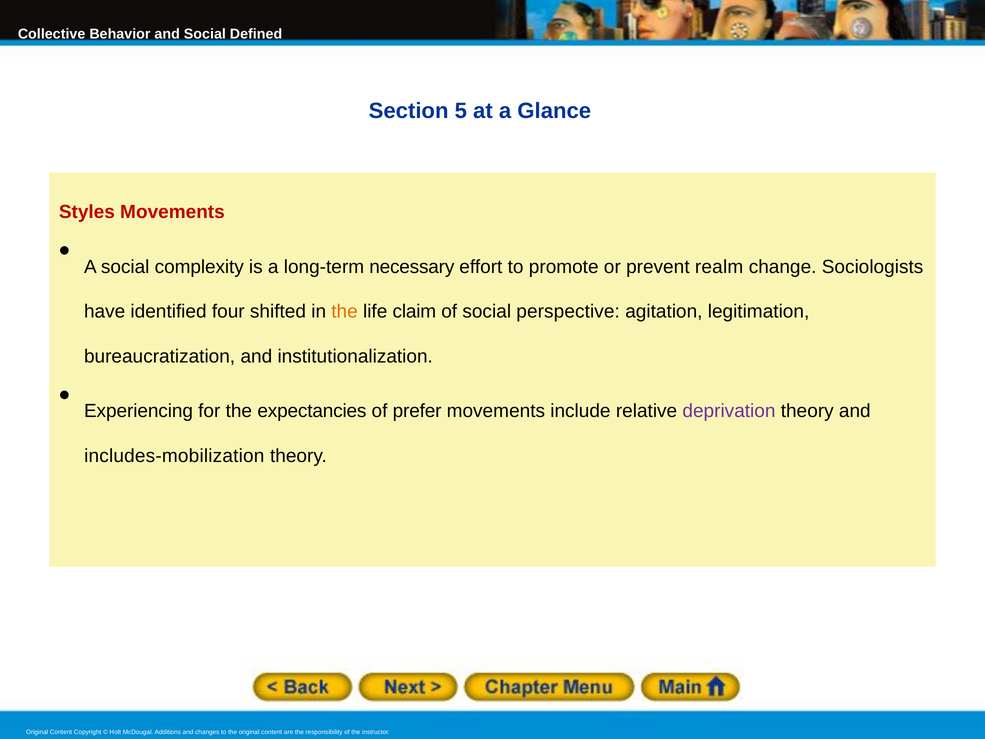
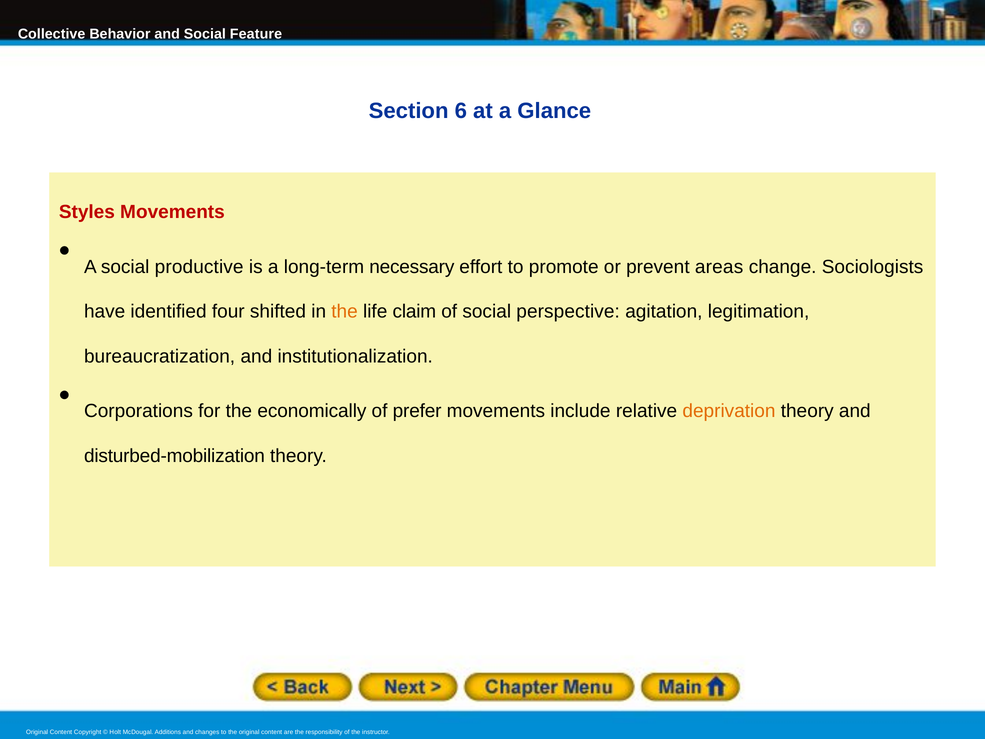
Defined: Defined -> Feature
5: 5 -> 6
complexity: complexity -> productive
realm: realm -> areas
Experiencing: Experiencing -> Corporations
expectancies: expectancies -> economically
deprivation colour: purple -> orange
includes-mobilization: includes-mobilization -> disturbed-mobilization
